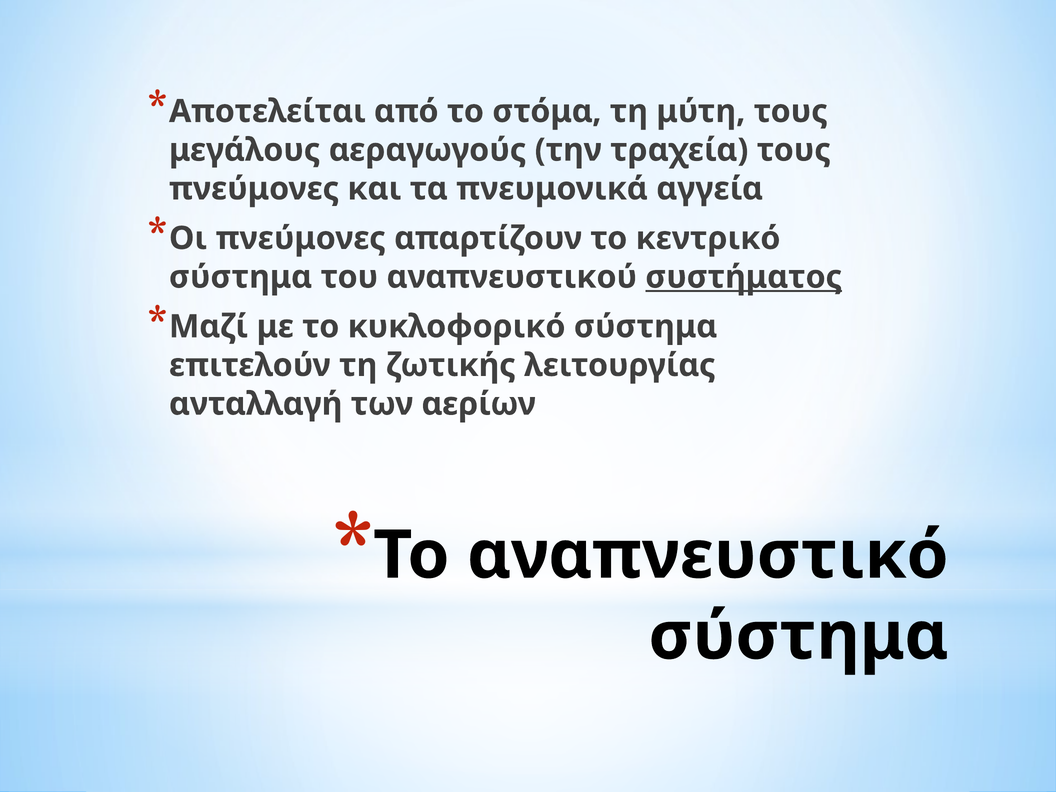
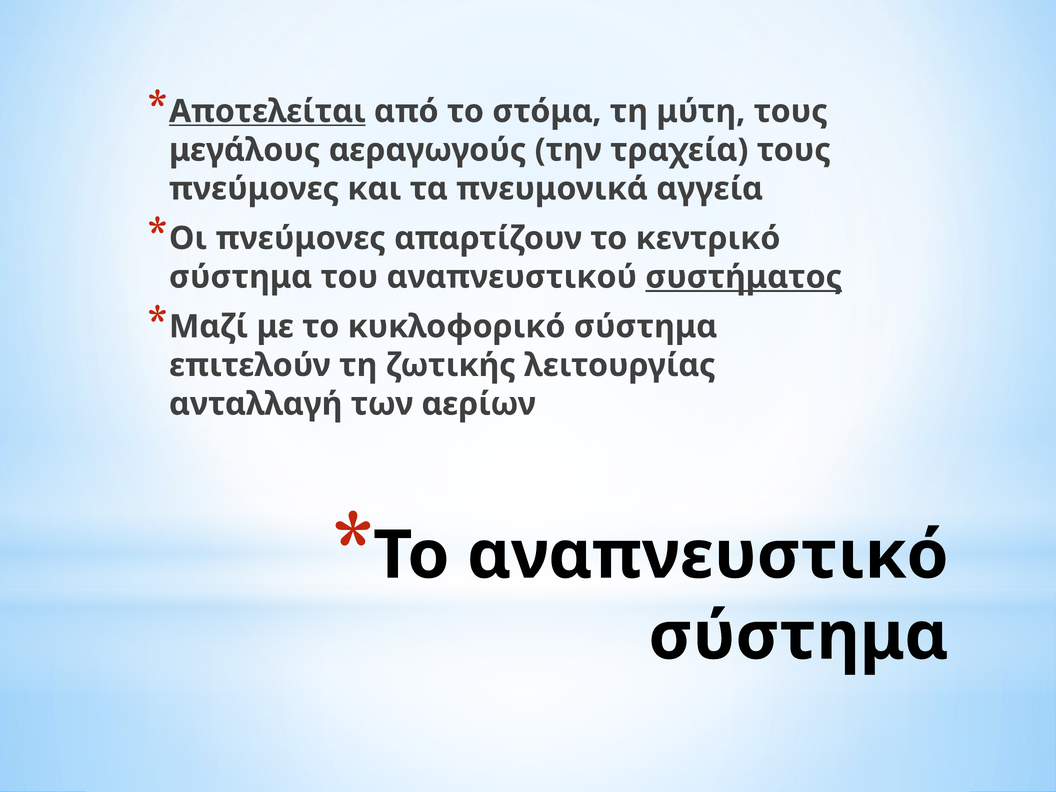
Αποτελείται underline: none -> present
